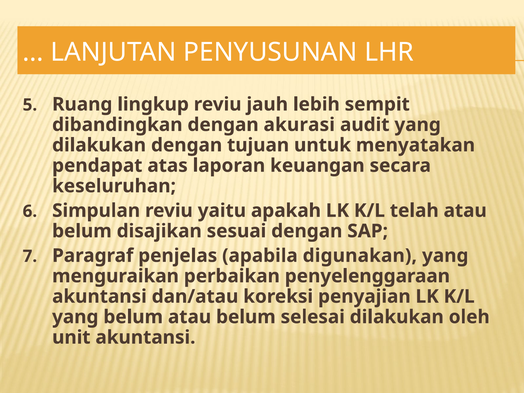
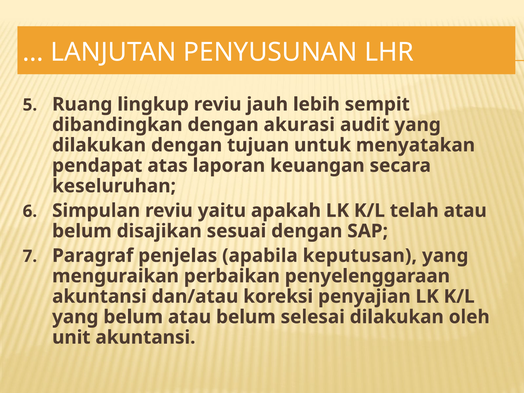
digunakan: digunakan -> keputusan
